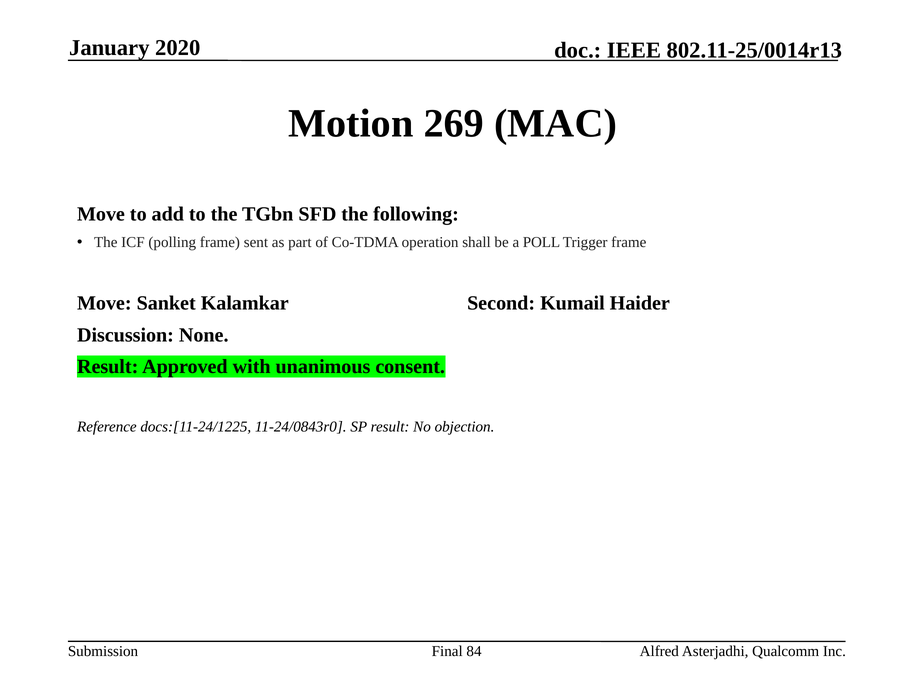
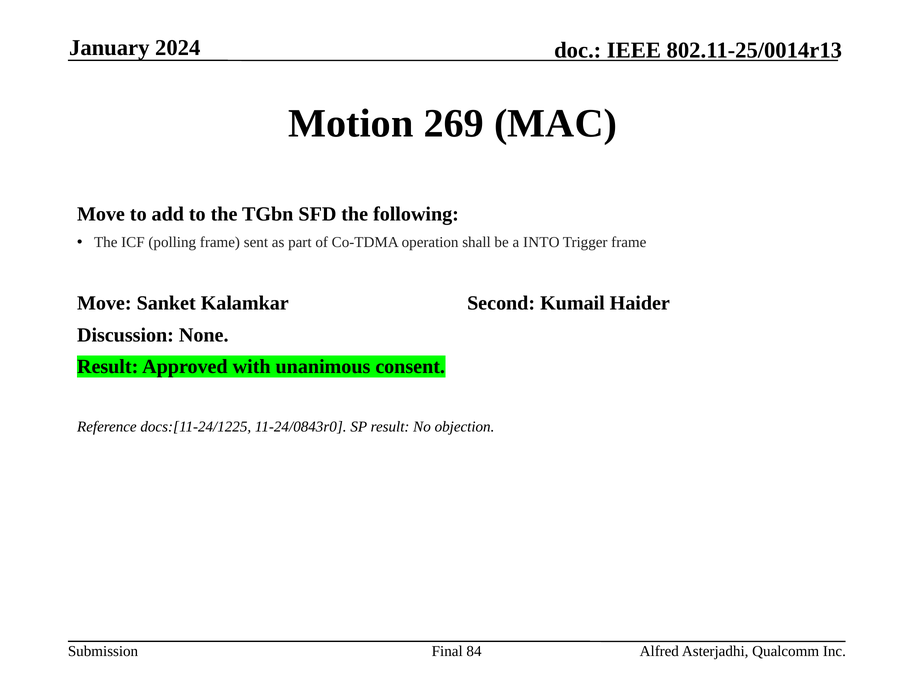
2020: 2020 -> 2024
POLL: POLL -> INTO
